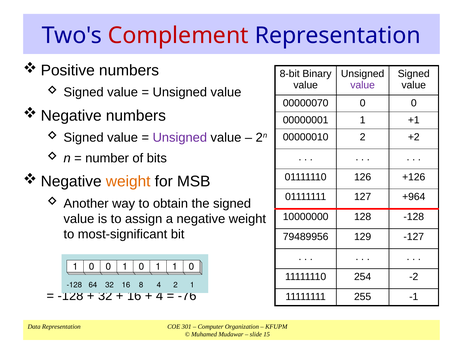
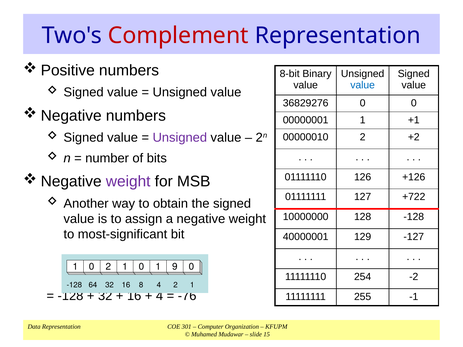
value at (363, 85) colour: purple -> blue
00000070: 00000070 -> 36829276
weight at (128, 182) colour: orange -> purple
+964: +964 -> +722
79489956: 79489956 -> 40000001
1 0 0: 0 -> 2
1 1: 1 -> 9
